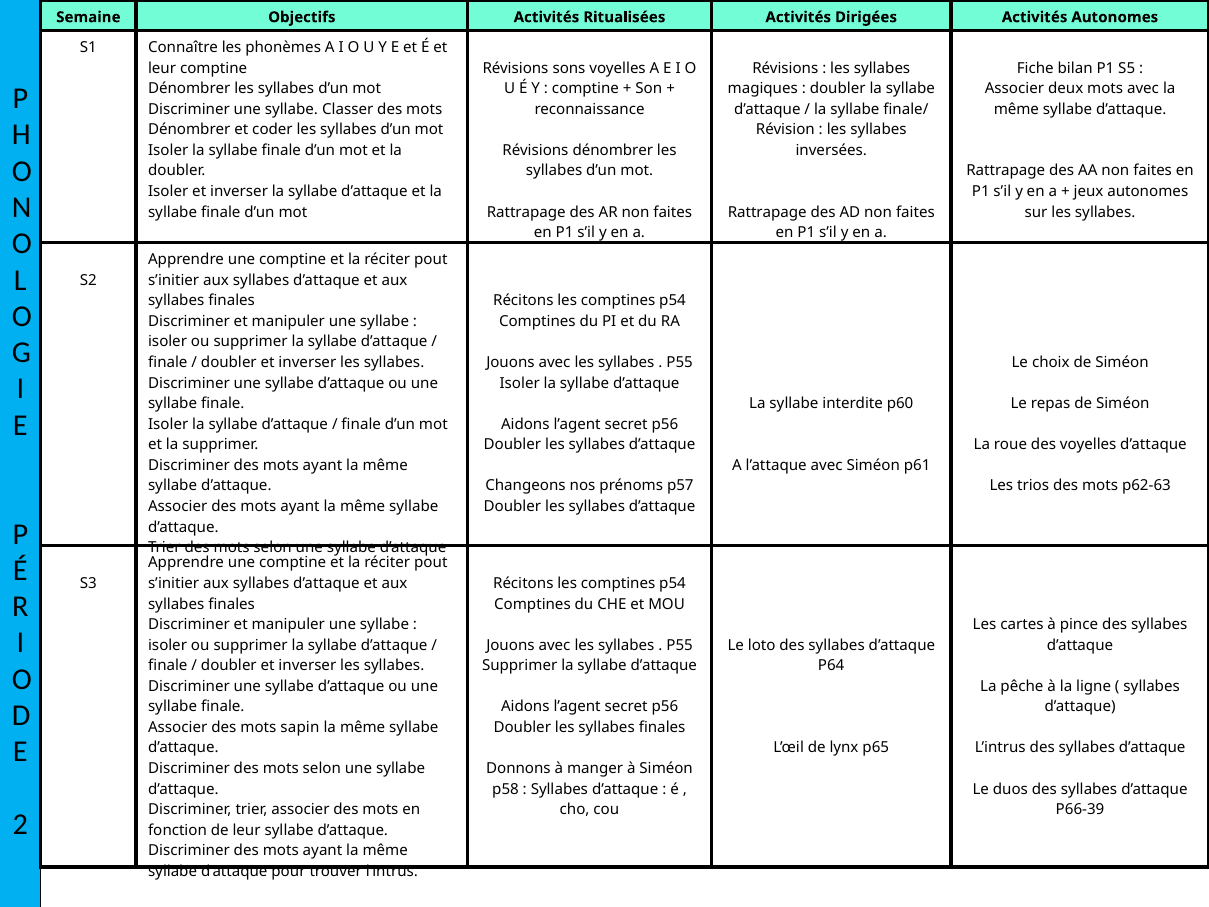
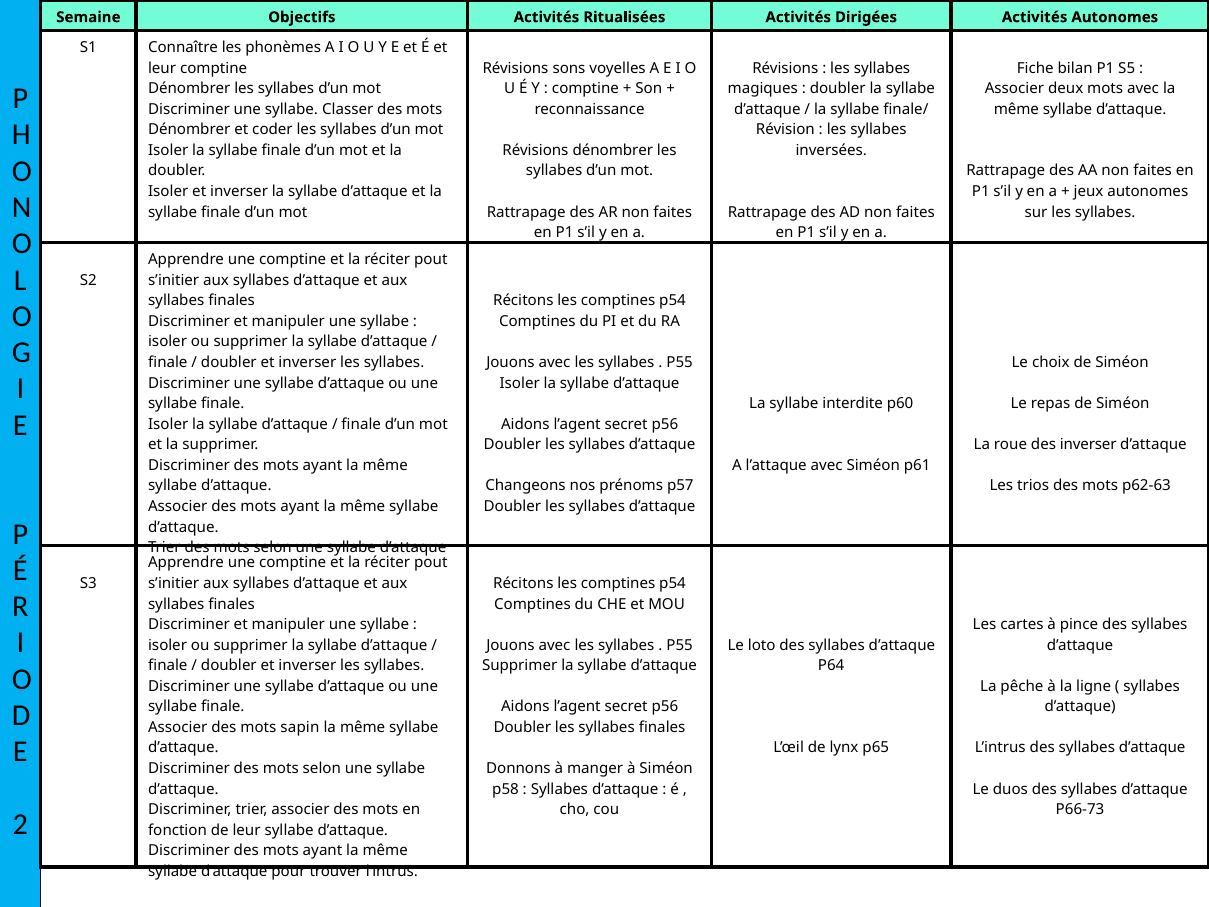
des voyelles: voyelles -> inverser
P66-39: P66-39 -> P66-73
